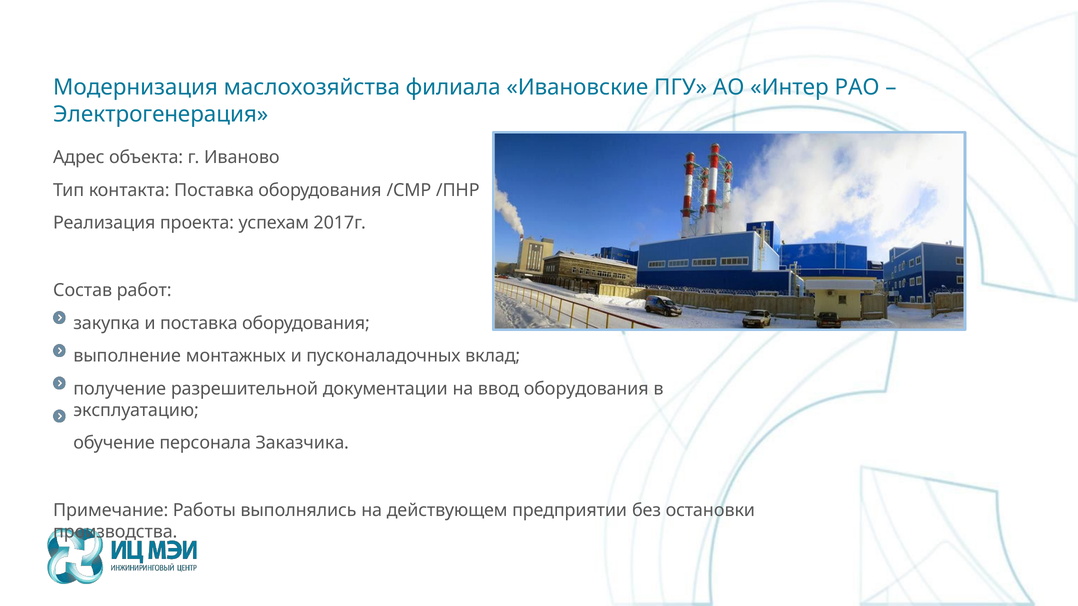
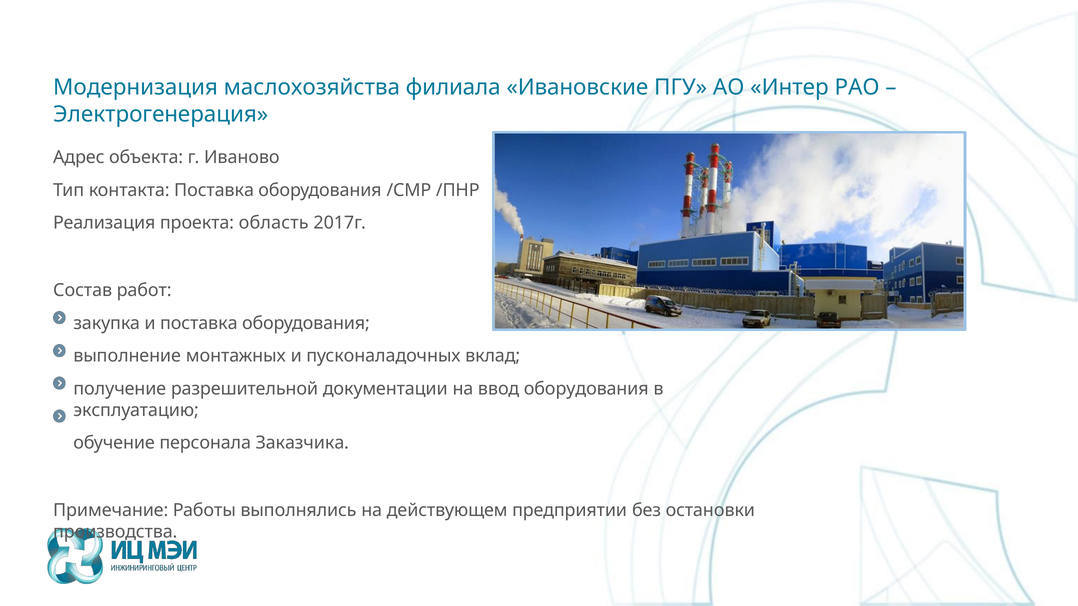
успехам: успехам -> область
